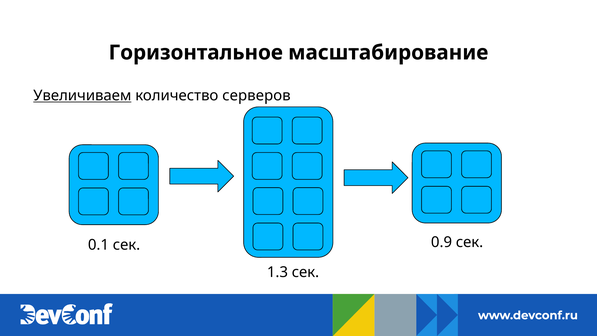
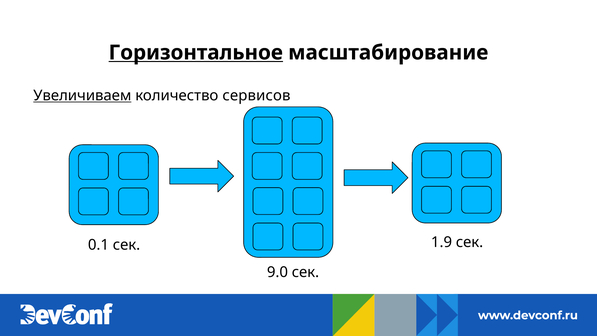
Горизонтальное underline: none -> present
серверов: серверов -> сервисов
0.9: 0.9 -> 1.9
1.3: 1.3 -> 9.0
